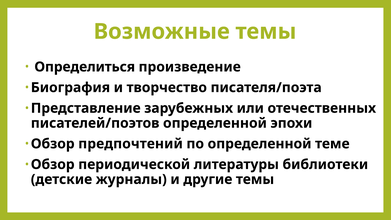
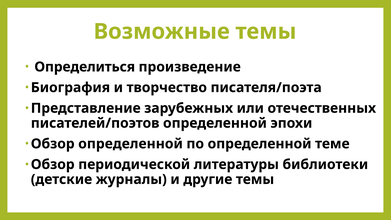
Обзор предпочтений: предпочтений -> определенной
